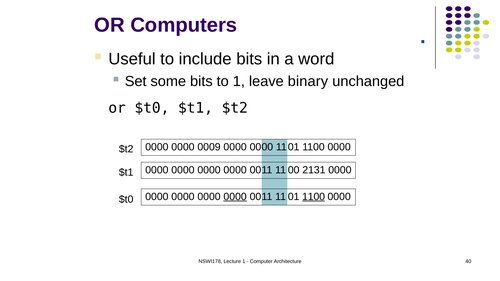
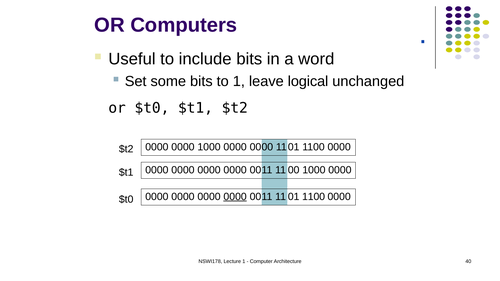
binary: binary -> logical
0000 0009: 0009 -> 1000
1100 2131: 2131 -> 1000
1100 at (314, 197) underline: present -> none
